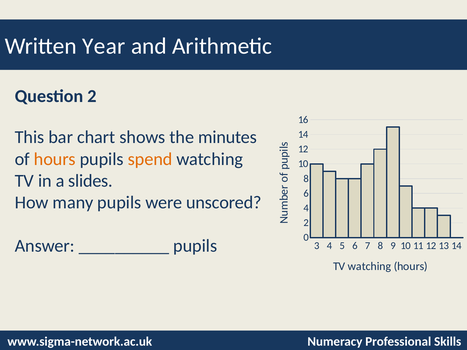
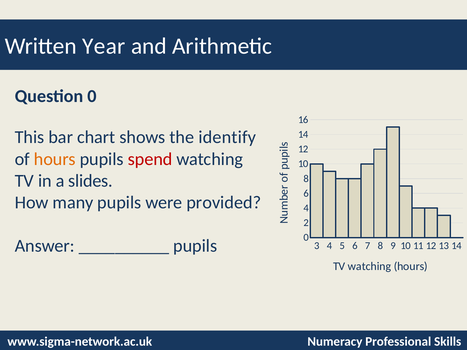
Question 2: 2 -> 0
minutes: minutes -> identify
spend colour: orange -> red
unscored: unscored -> provided
